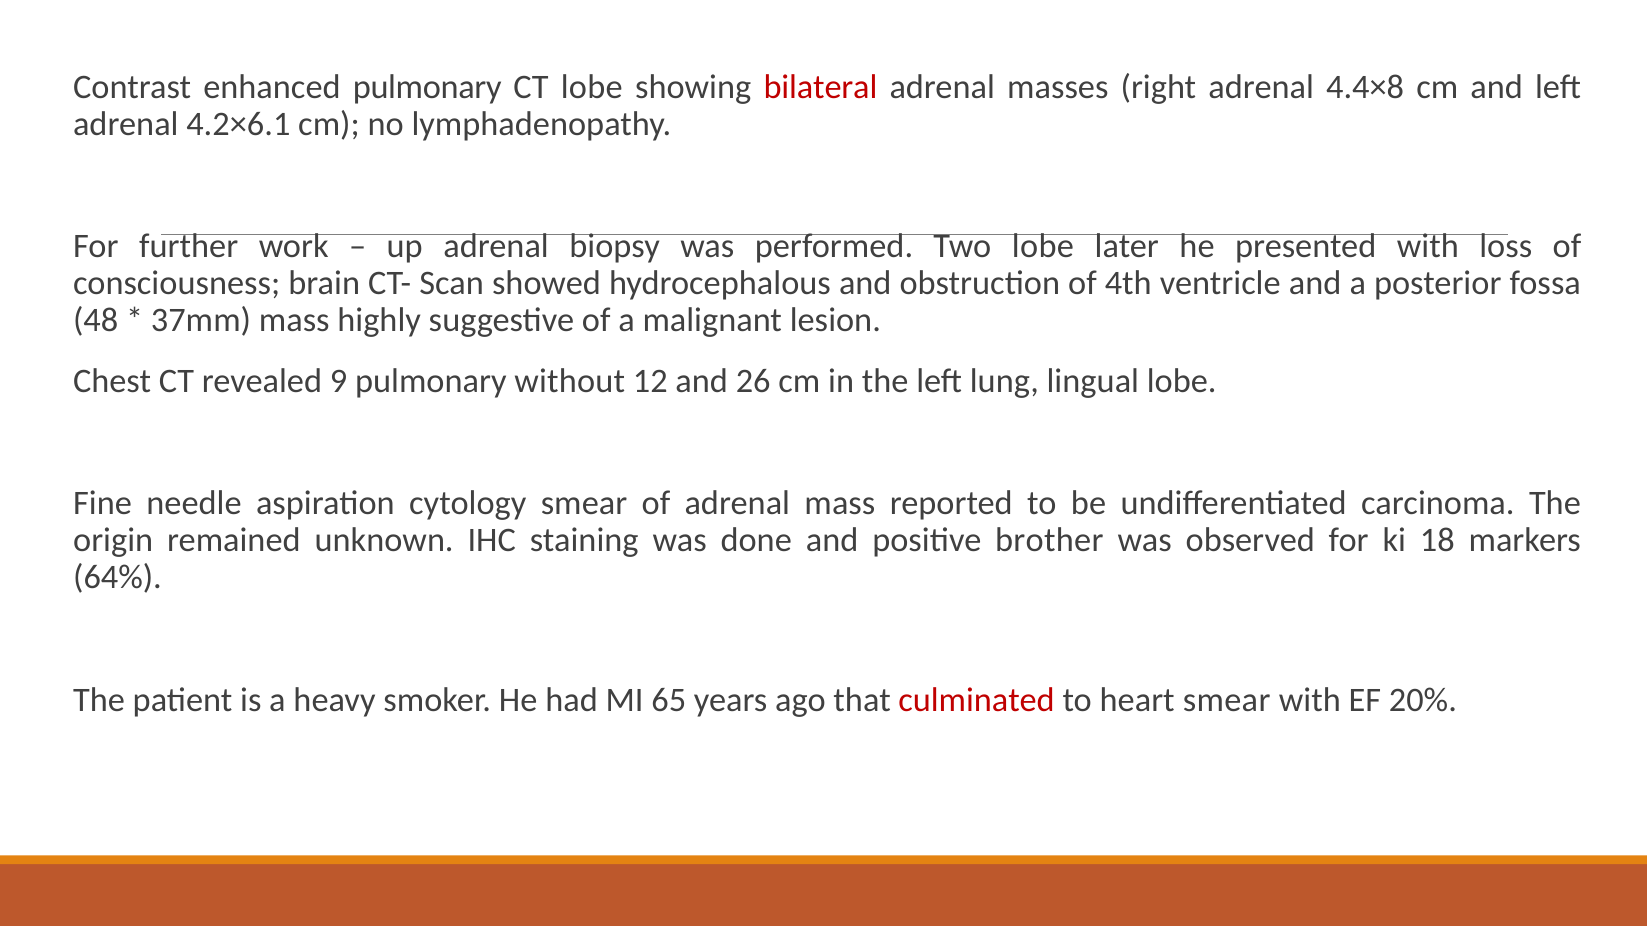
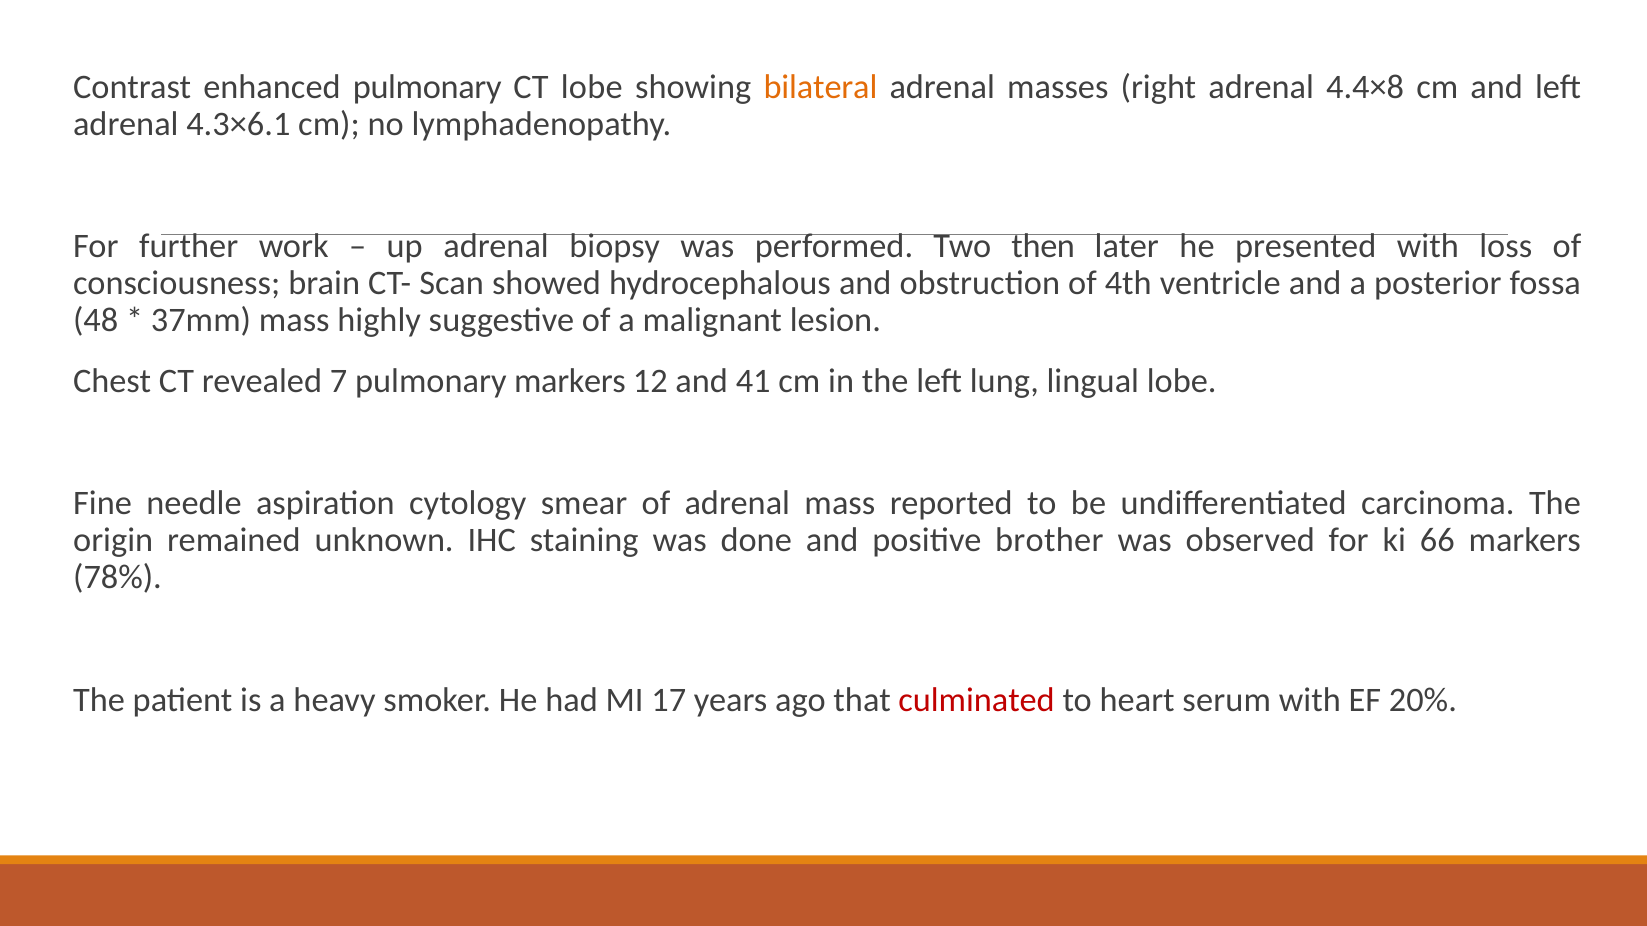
bilateral colour: red -> orange
4.2×6.1: 4.2×6.1 -> 4.3×6.1
Two lobe: lobe -> then
9: 9 -> 7
pulmonary without: without -> markers
26: 26 -> 41
18: 18 -> 66
64%: 64% -> 78%
65: 65 -> 17
heart smear: smear -> serum
